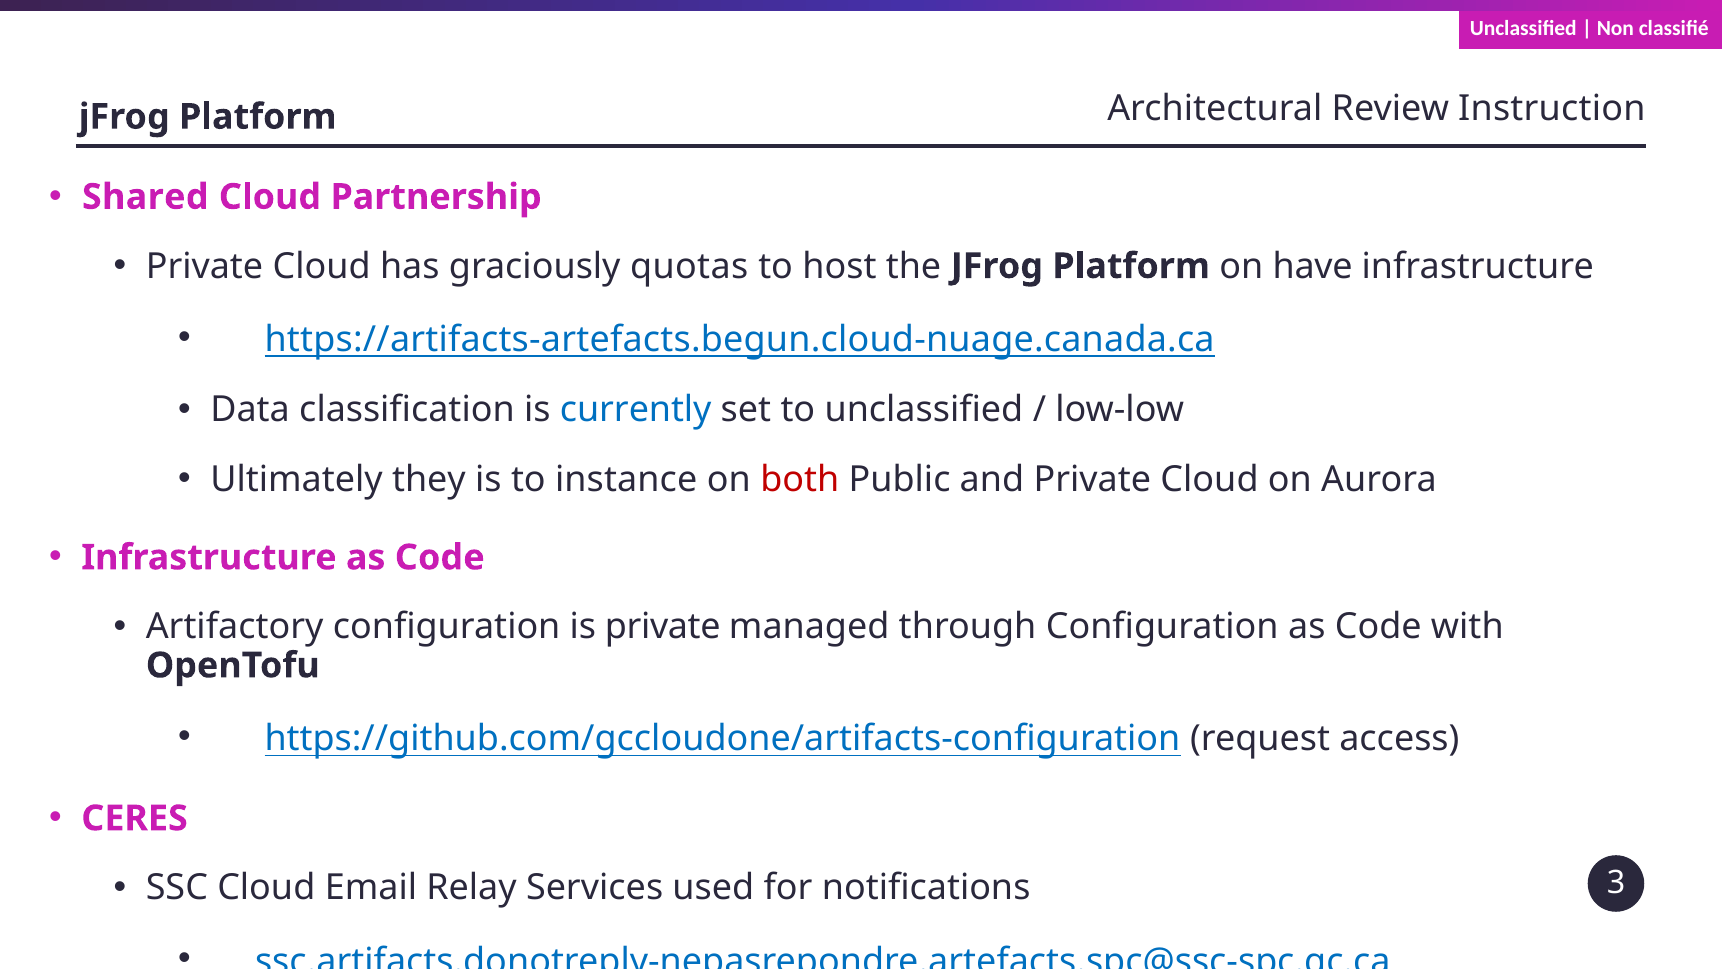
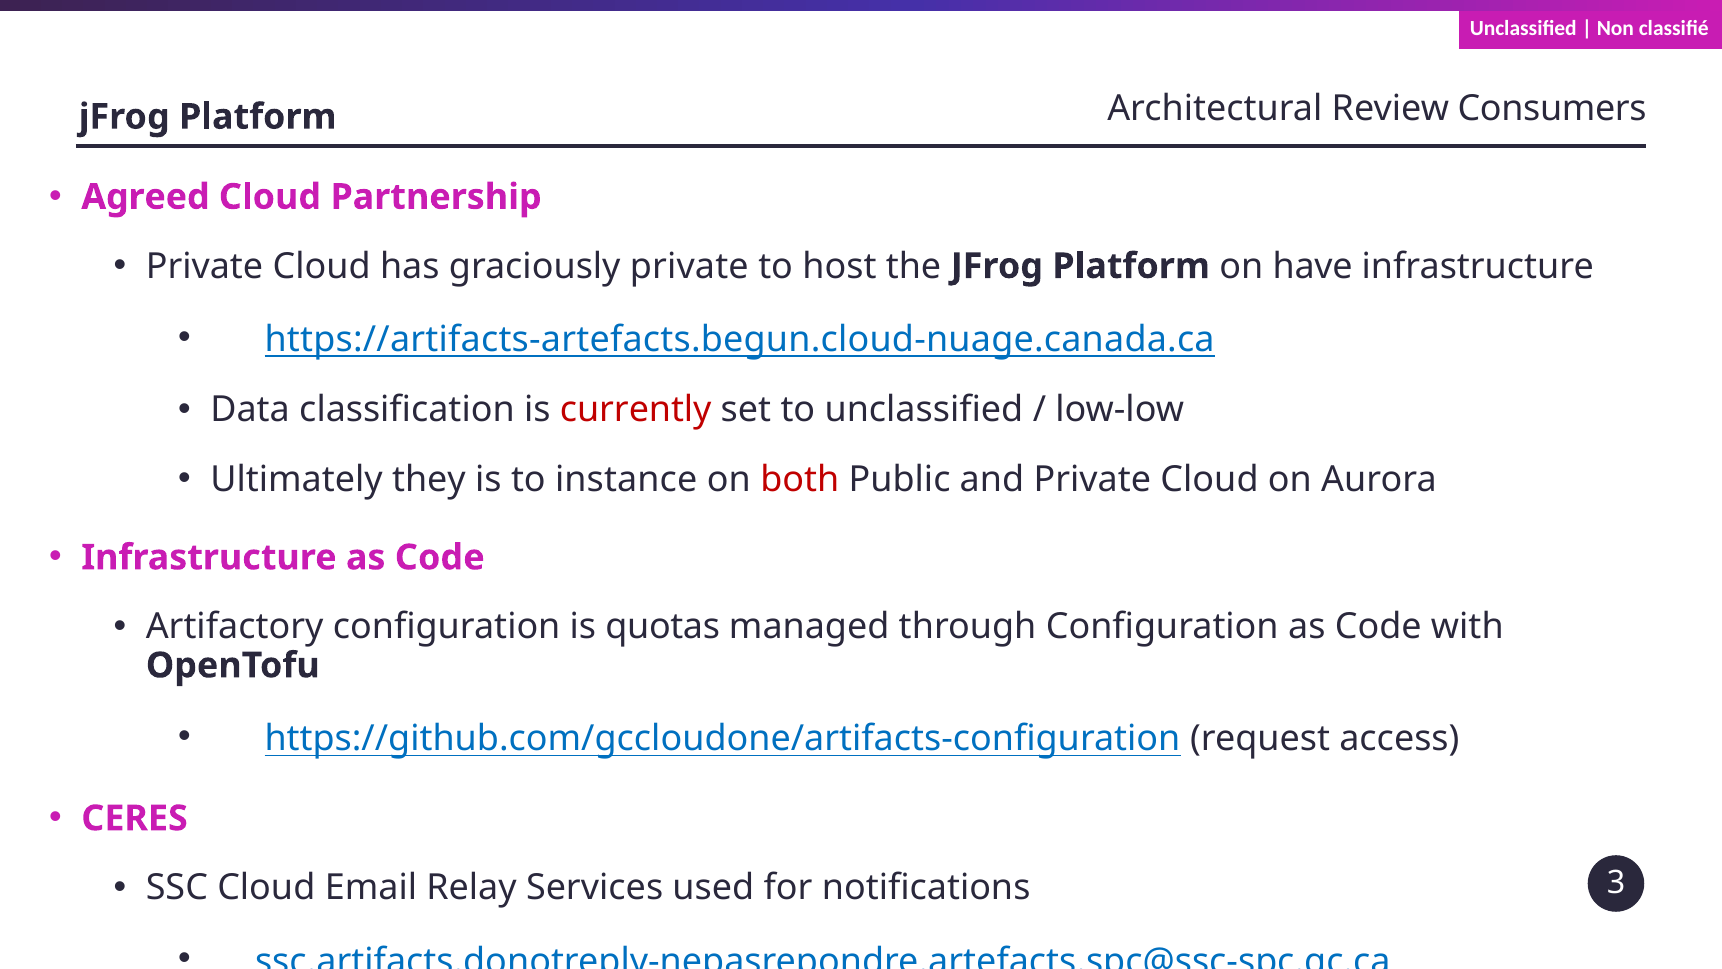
Instruction: Instruction -> Consumers
Shared: Shared -> Agreed
graciously quotas: quotas -> private
currently colour: blue -> red
is private: private -> quotas
